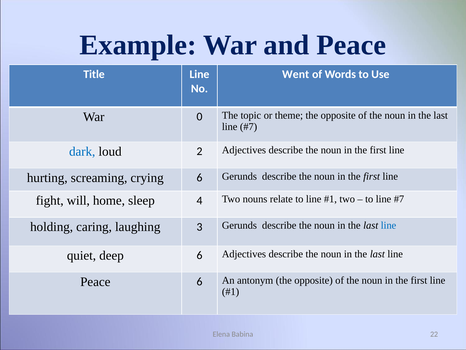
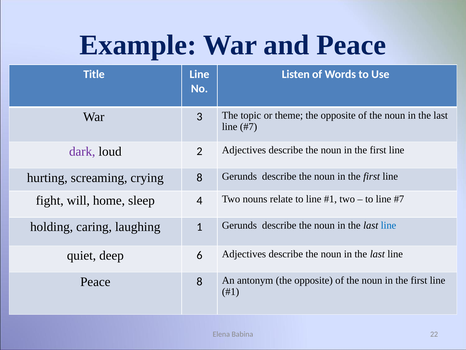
Went: Went -> Listen
0: 0 -> 3
dark colour: blue -> purple
crying 6: 6 -> 8
3: 3 -> 1
Peace 6: 6 -> 8
